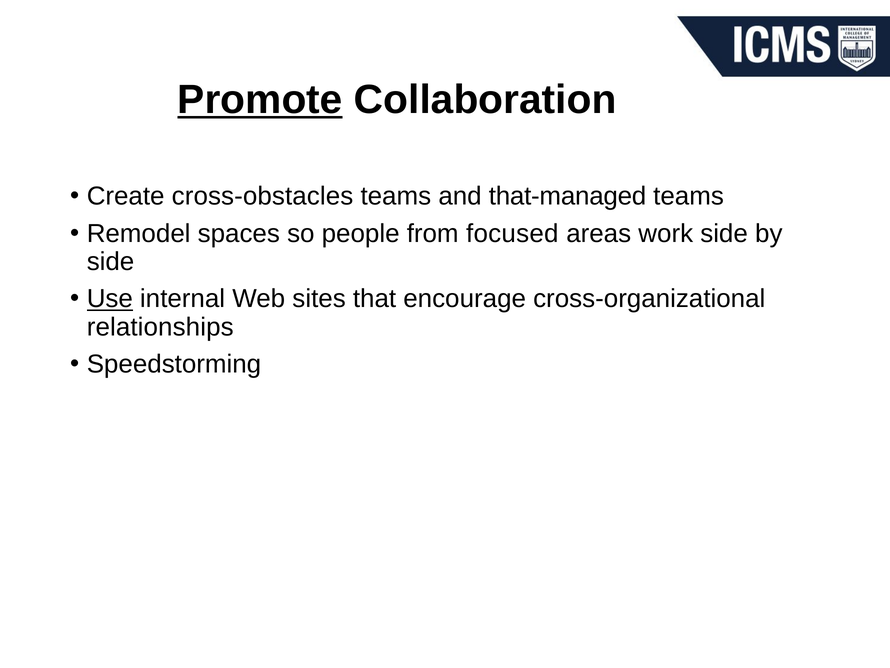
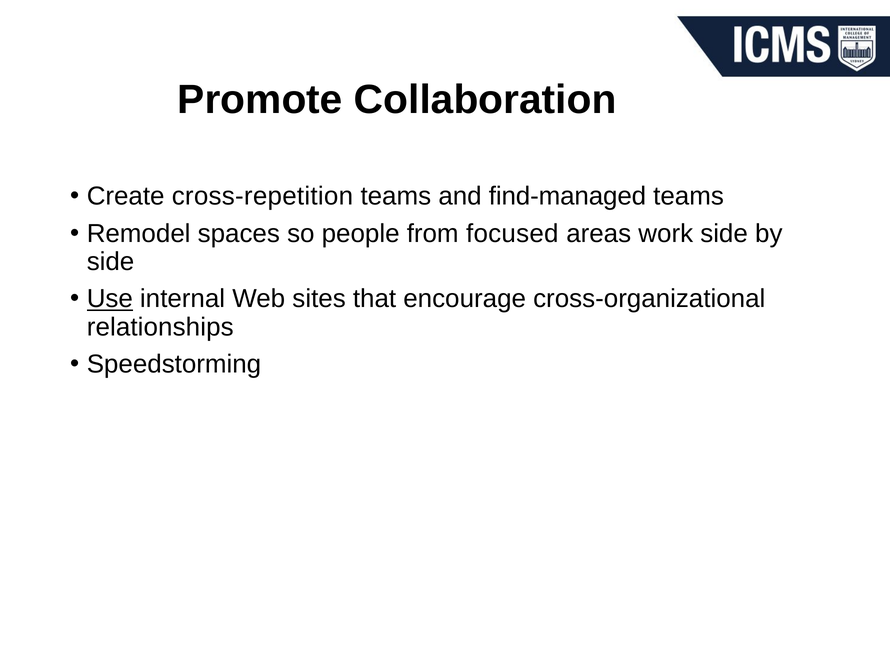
Promote underline: present -> none
cross-obstacles: cross-obstacles -> cross-repetition
that-managed: that-managed -> find-managed
